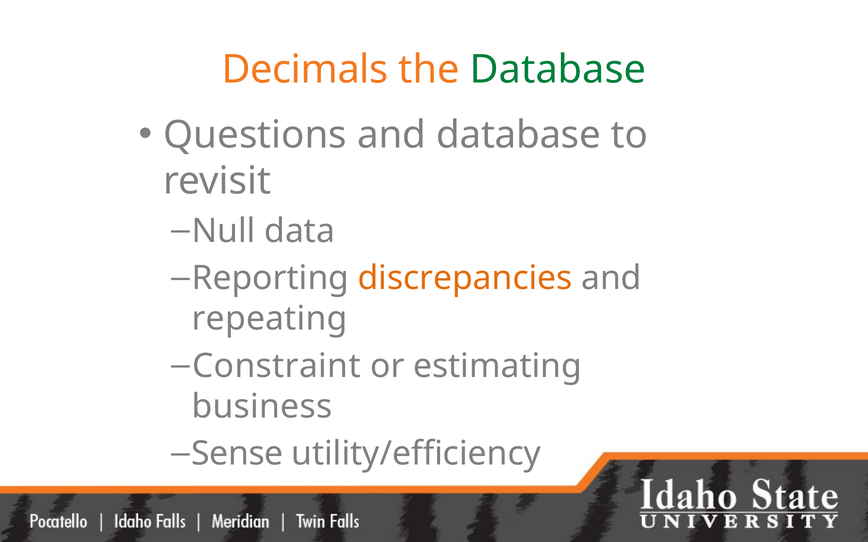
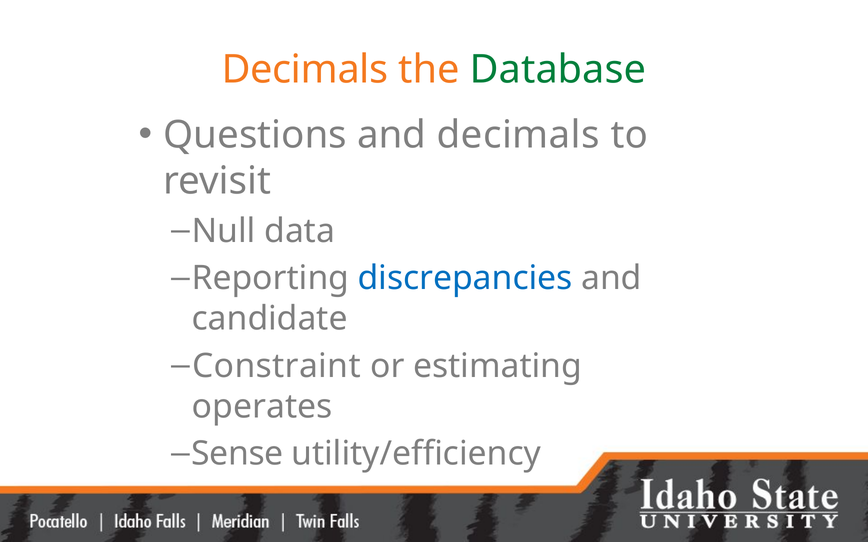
and database: database -> decimals
discrepancies colour: orange -> blue
repeating: repeating -> candidate
business: business -> operates
